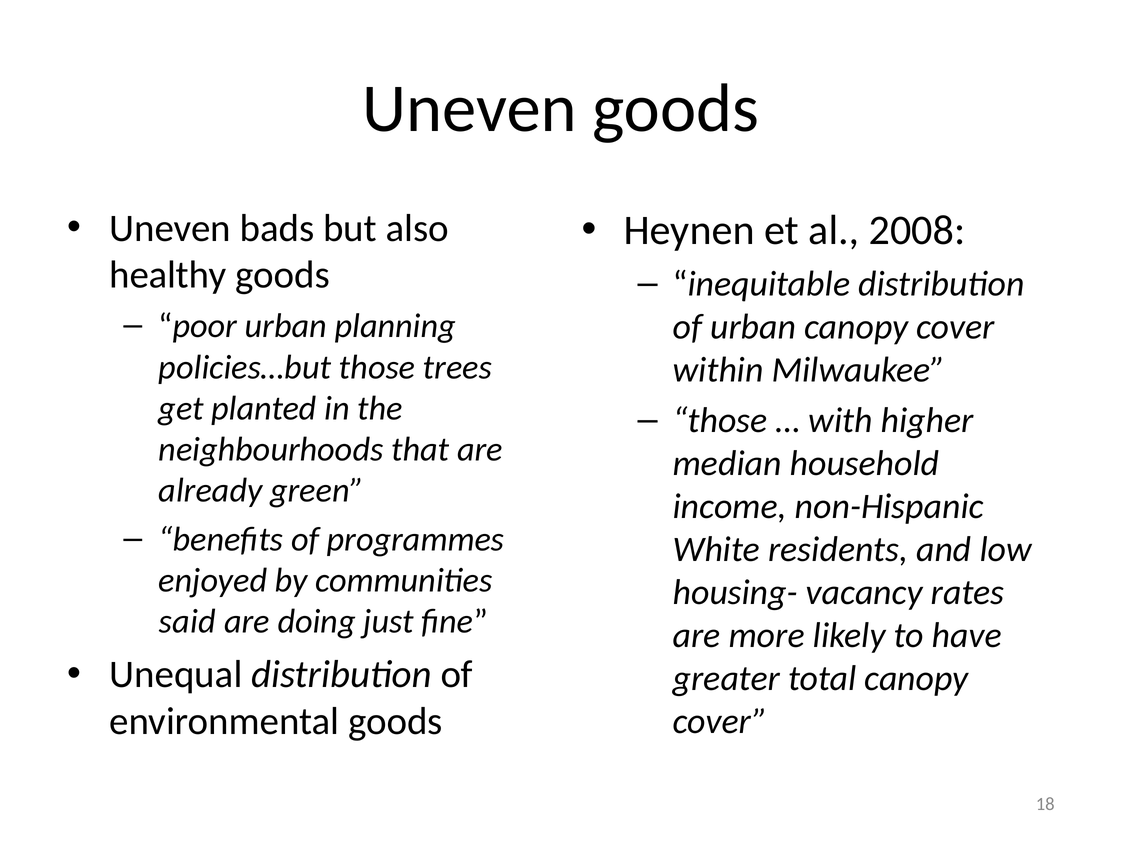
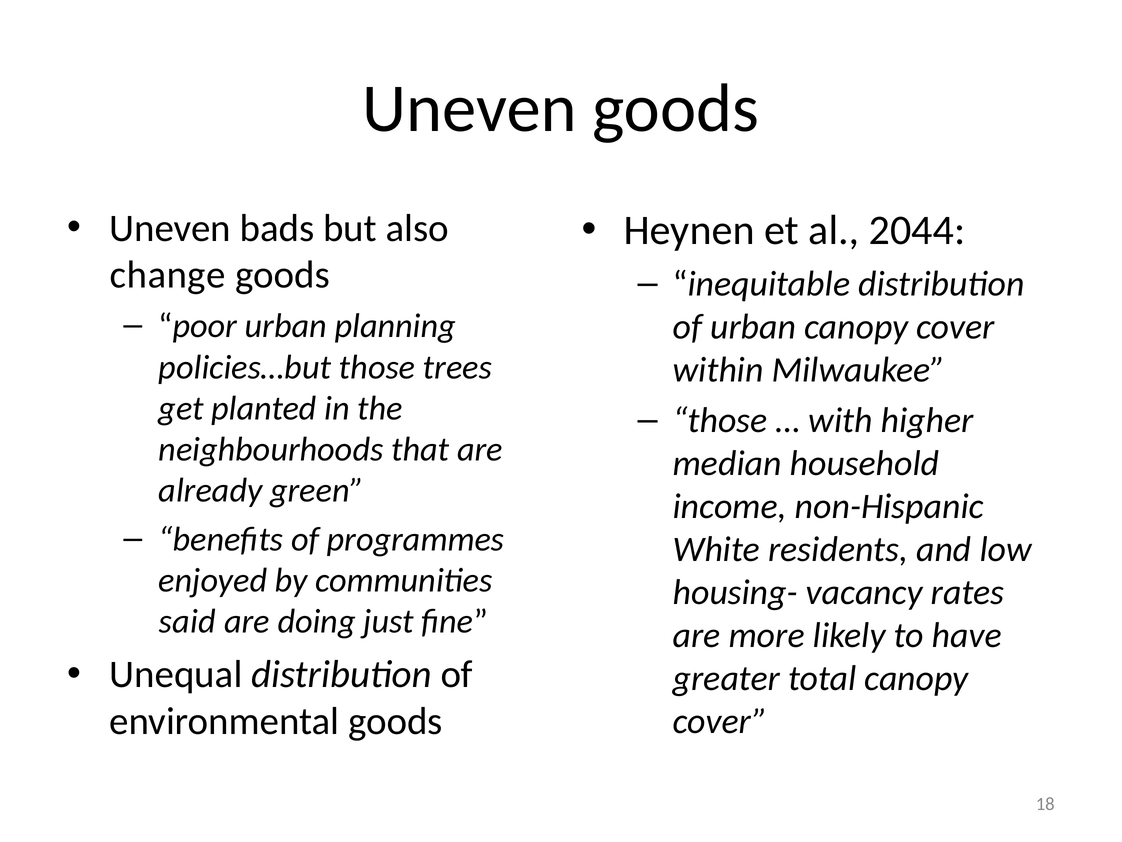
2008: 2008 -> 2044
healthy: healthy -> change
